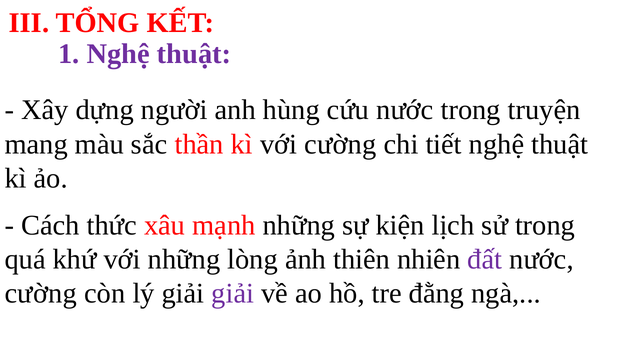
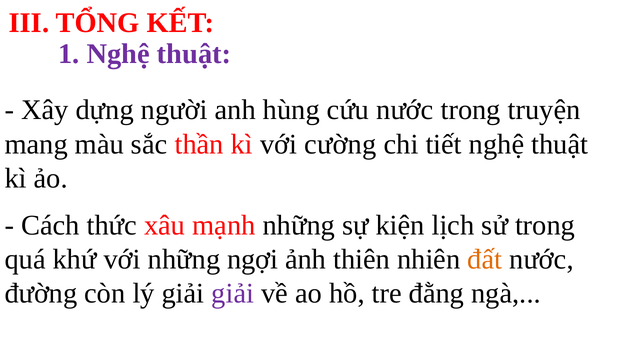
lòng: lòng -> ngợi
đất colour: purple -> orange
cường at (41, 294): cường -> đường
